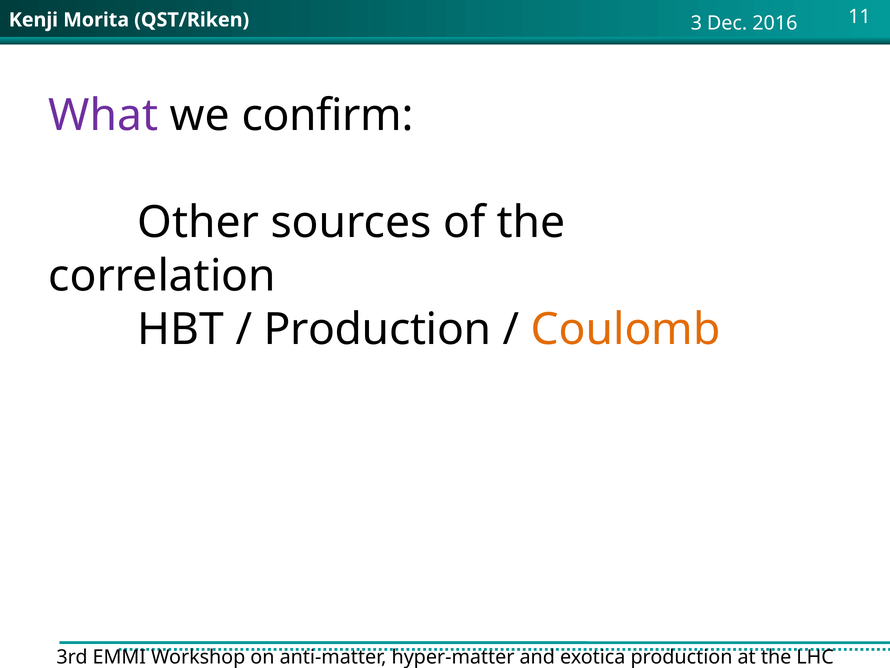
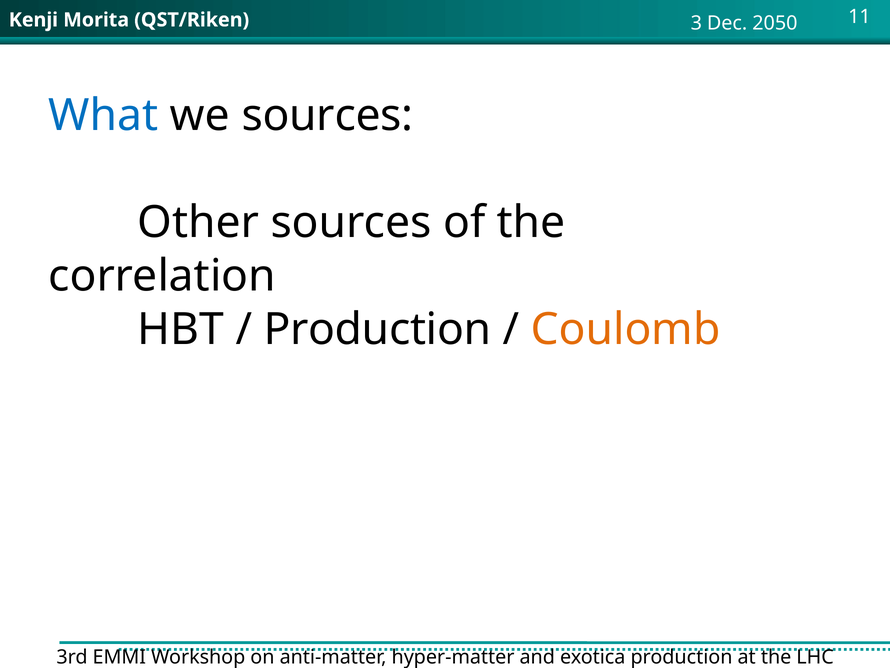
2016: 2016 -> 2050
What colour: purple -> blue
we confirm: confirm -> sources
